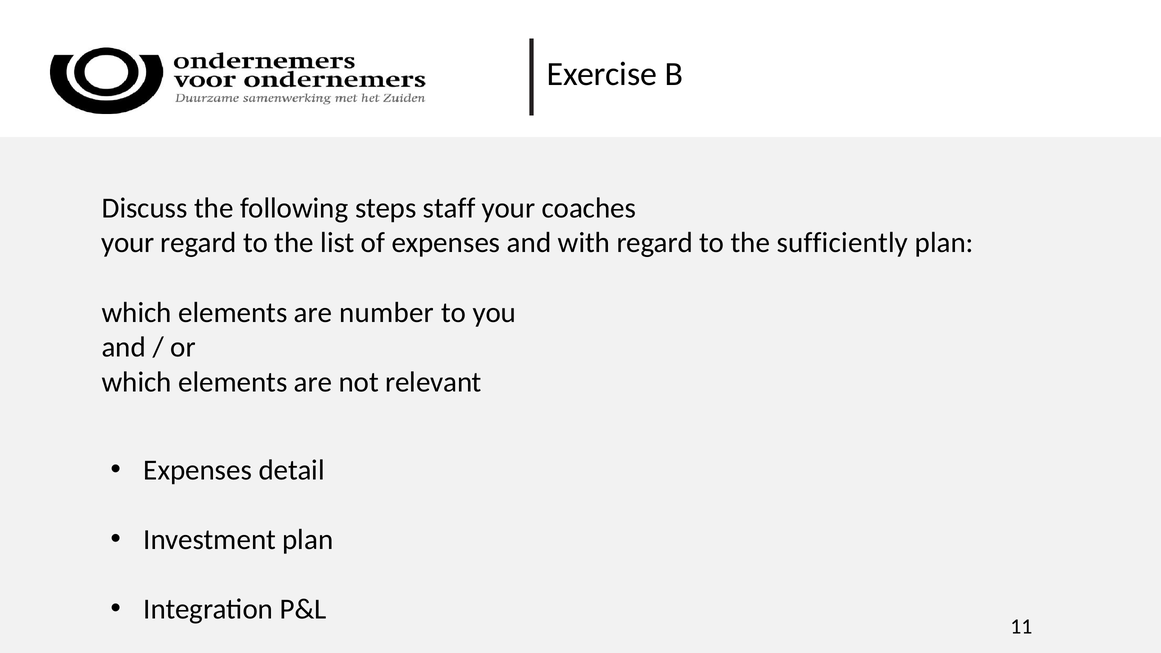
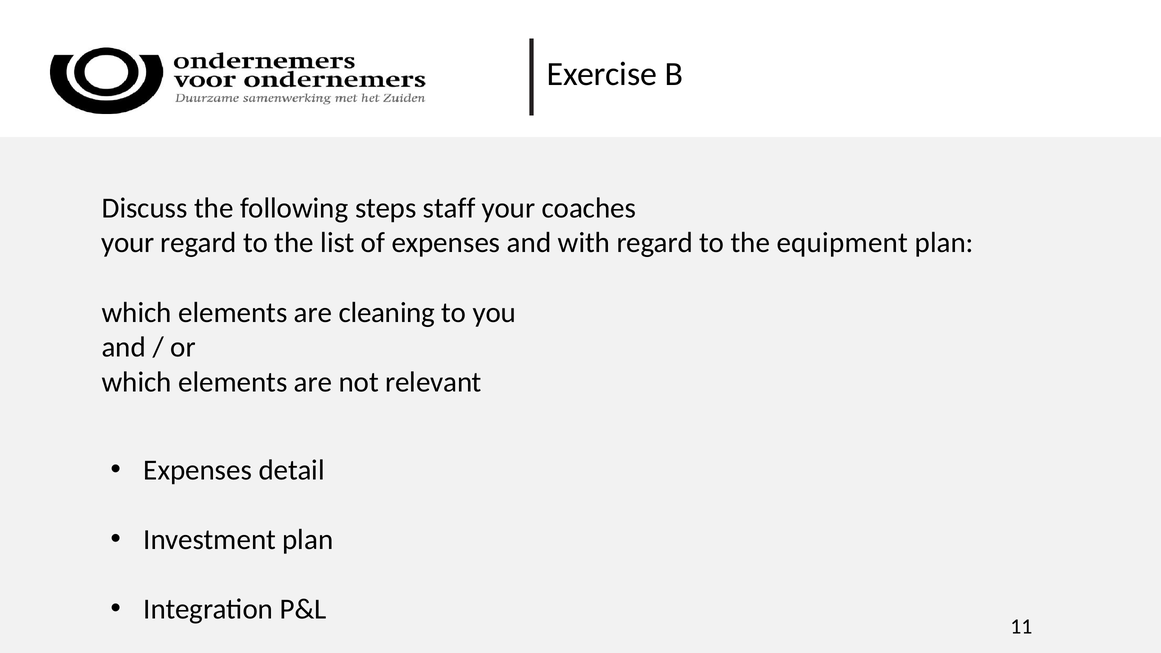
sufficiently: sufficiently -> equipment
number: number -> cleaning
